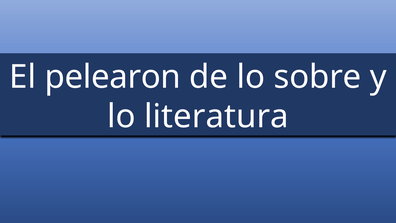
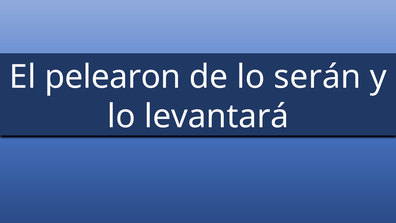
sobre: sobre -> serán
literatura: literatura -> levantará
